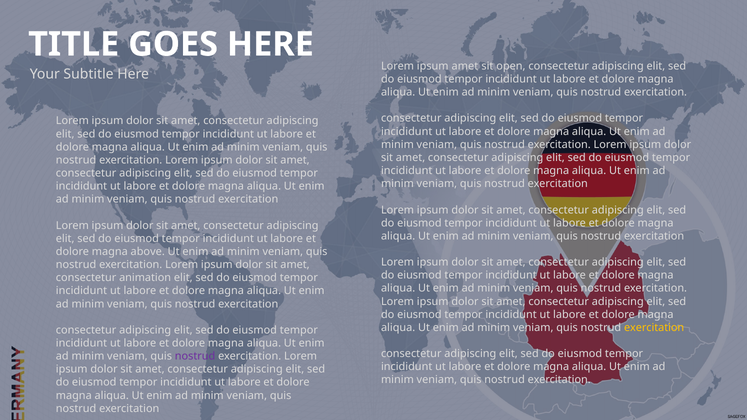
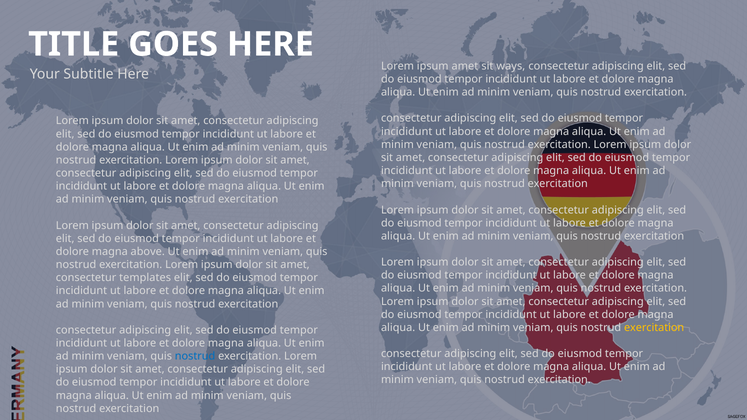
open: open -> ways
animation: animation -> templates
nostrud at (195, 356) colour: purple -> blue
